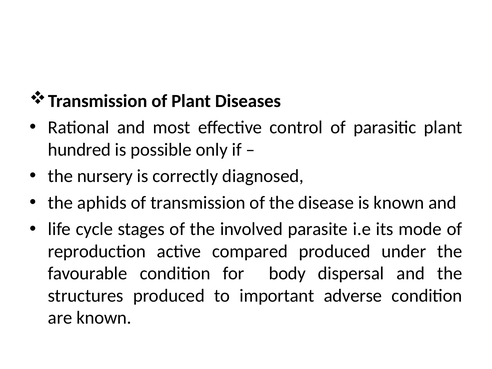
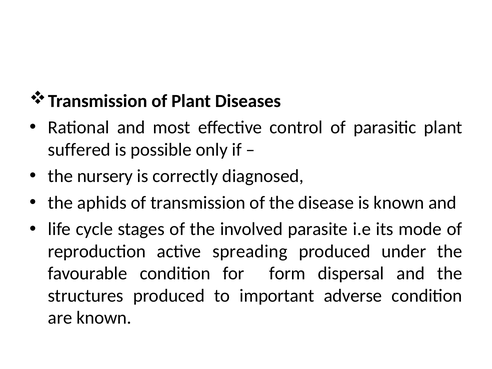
hundred: hundred -> suffered
compared: compared -> spreading
body: body -> form
